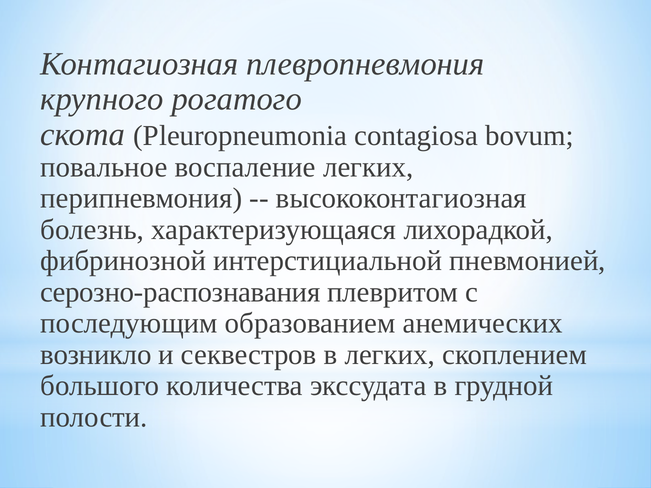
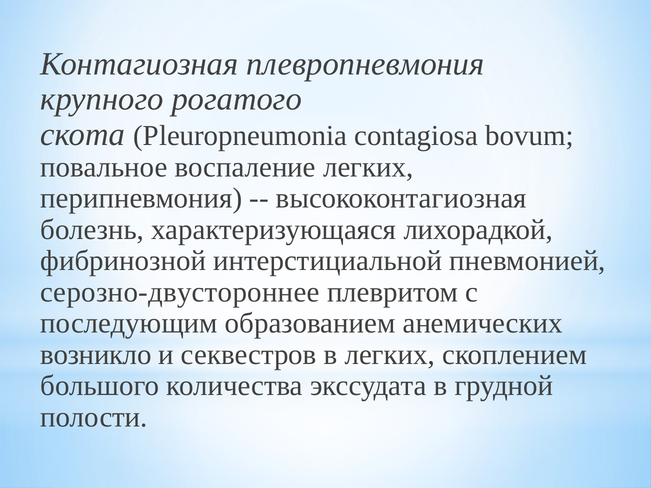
серозно-распознавания: серозно-распознавания -> серозно-двустороннее
